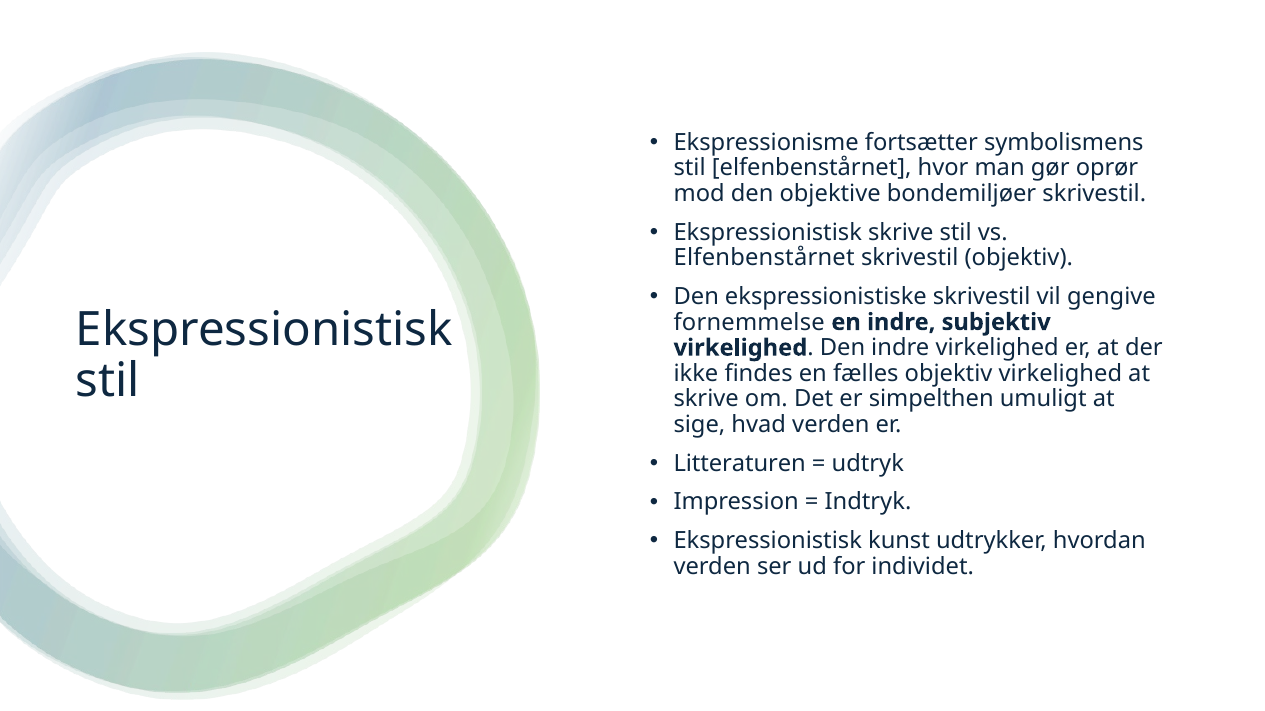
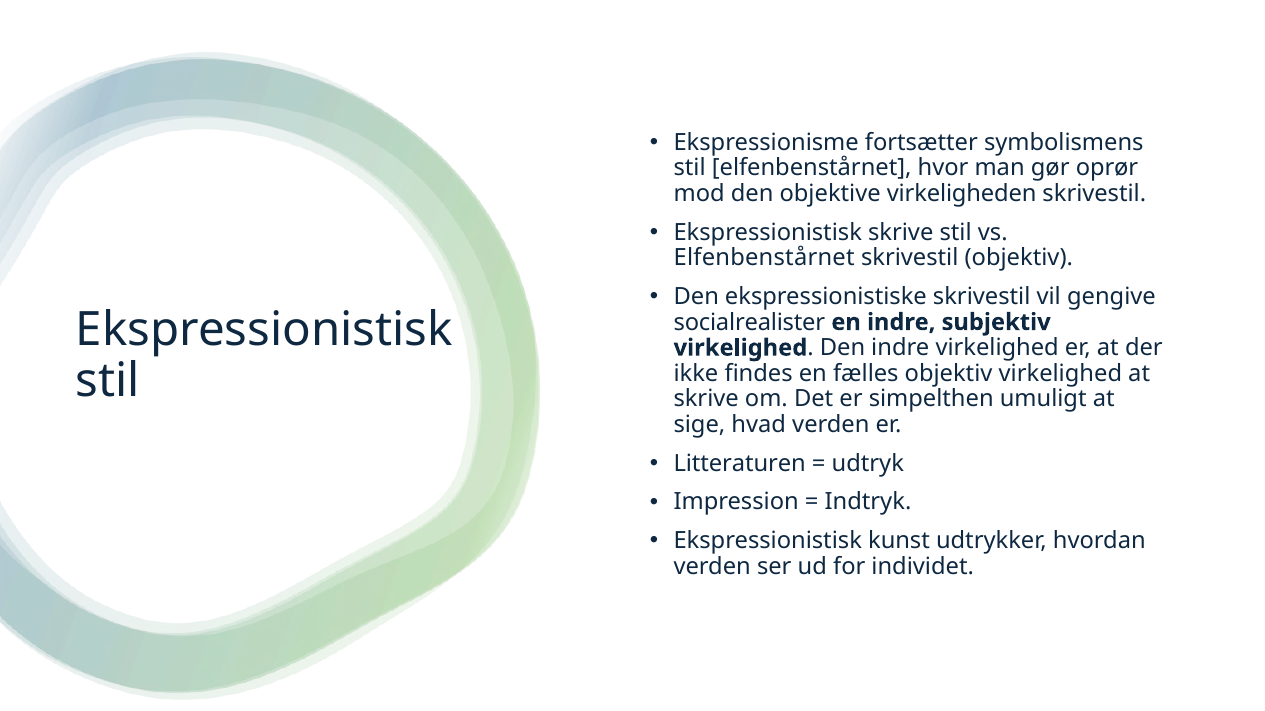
bondemiljøer: bondemiljøer -> virkeligheden
fornemmelse: fornemmelse -> socialrealister
